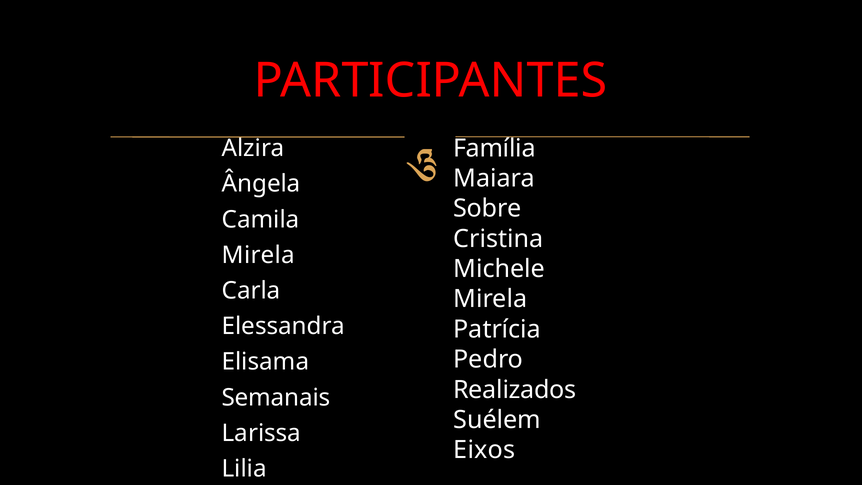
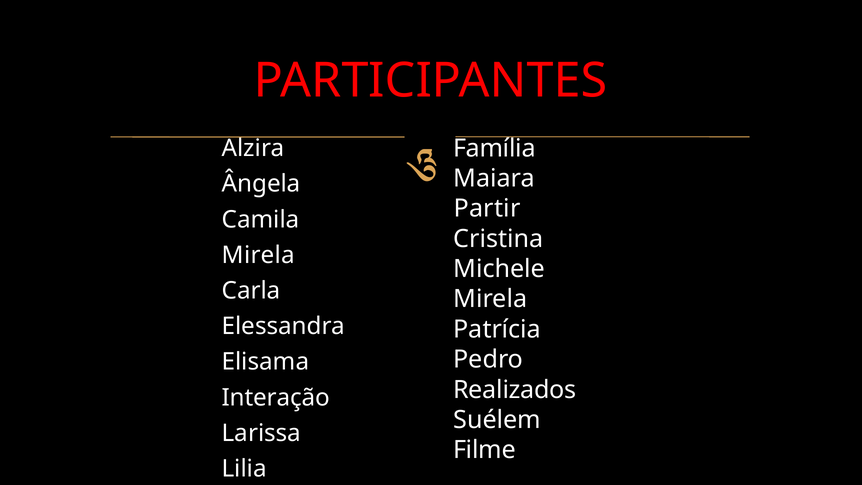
Sobre: Sobre -> Partir
Semanais: Semanais -> Interação
Eixos: Eixos -> Filme
